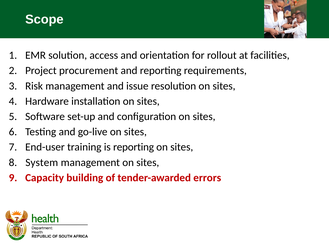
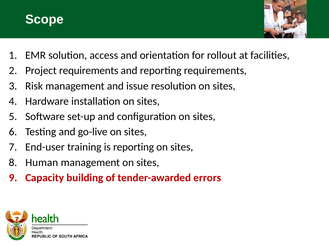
Project procurement: procurement -> requirements
System: System -> Human
